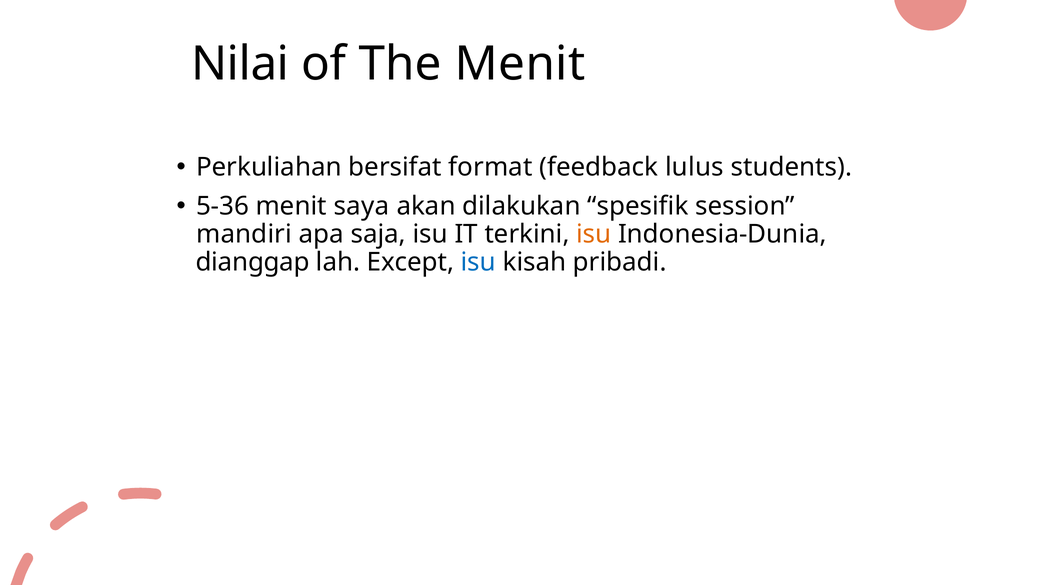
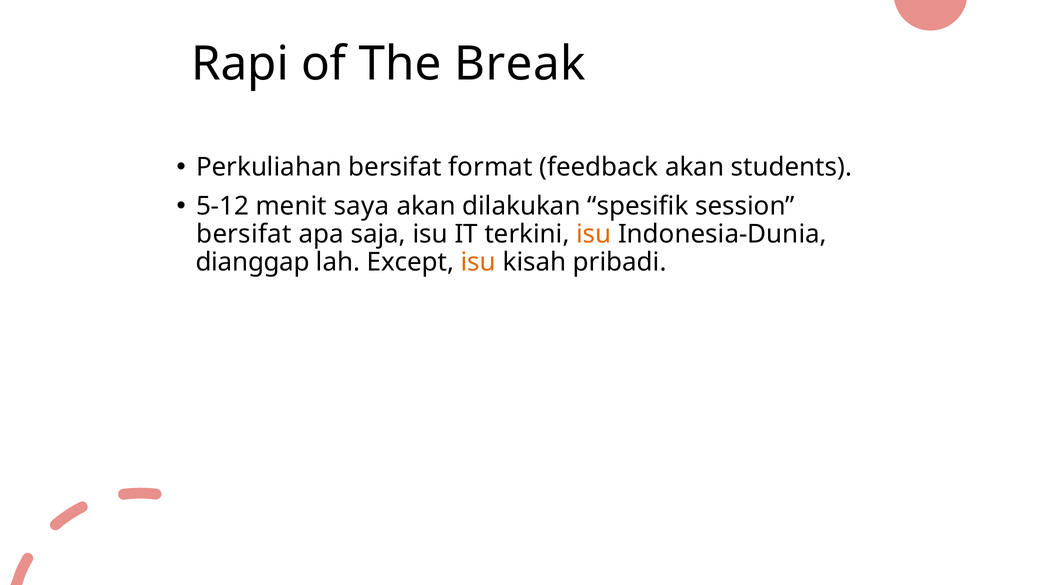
Nilai: Nilai -> Rapi
The Menit: Menit -> Break
feedback lulus: lulus -> akan
5-36: 5-36 -> 5-12
mandiri at (244, 234): mandiri -> bersifat
isu at (478, 262) colour: blue -> orange
